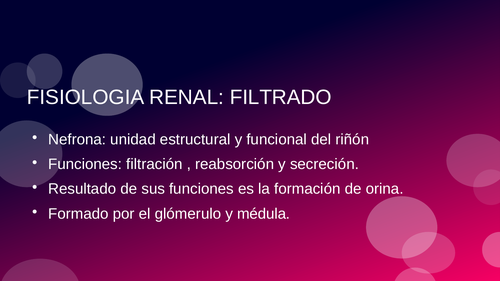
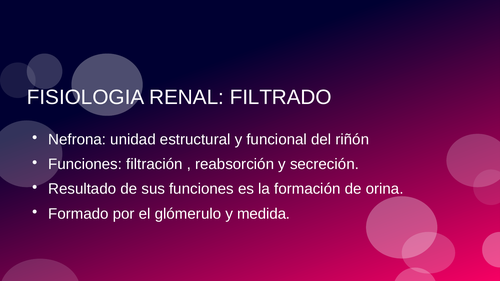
médula: médula -> medida
